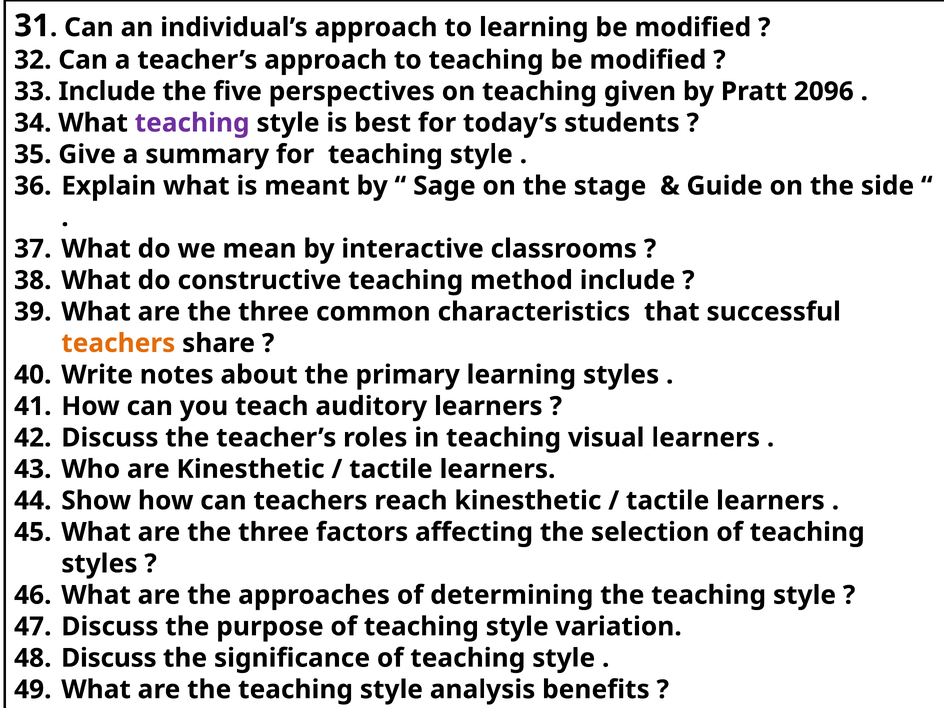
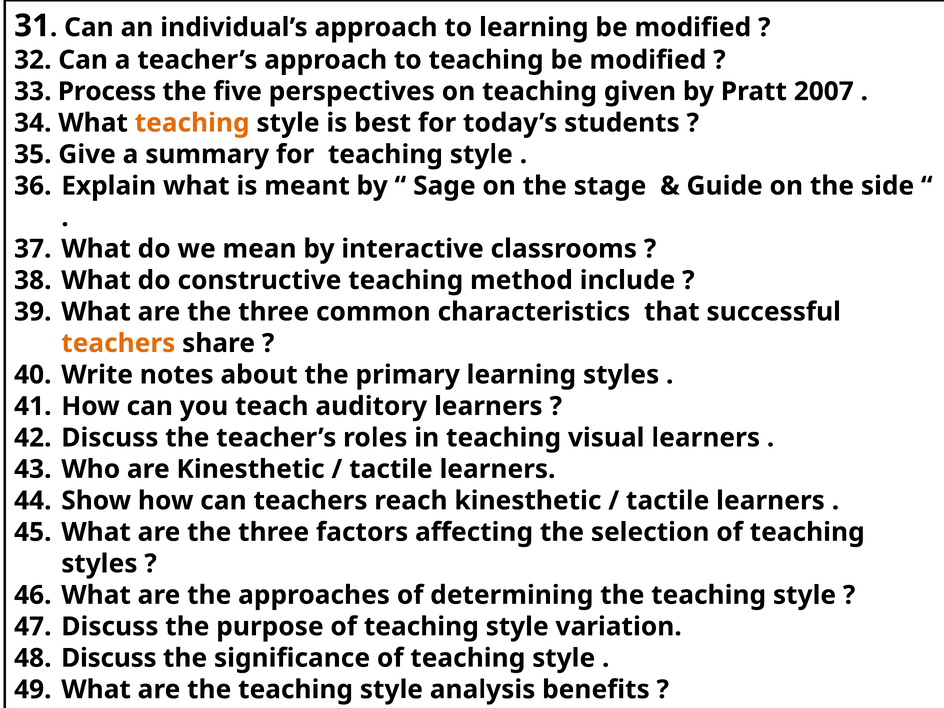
33 Include: Include -> Process
2096: 2096 -> 2007
teaching at (192, 123) colour: purple -> orange
